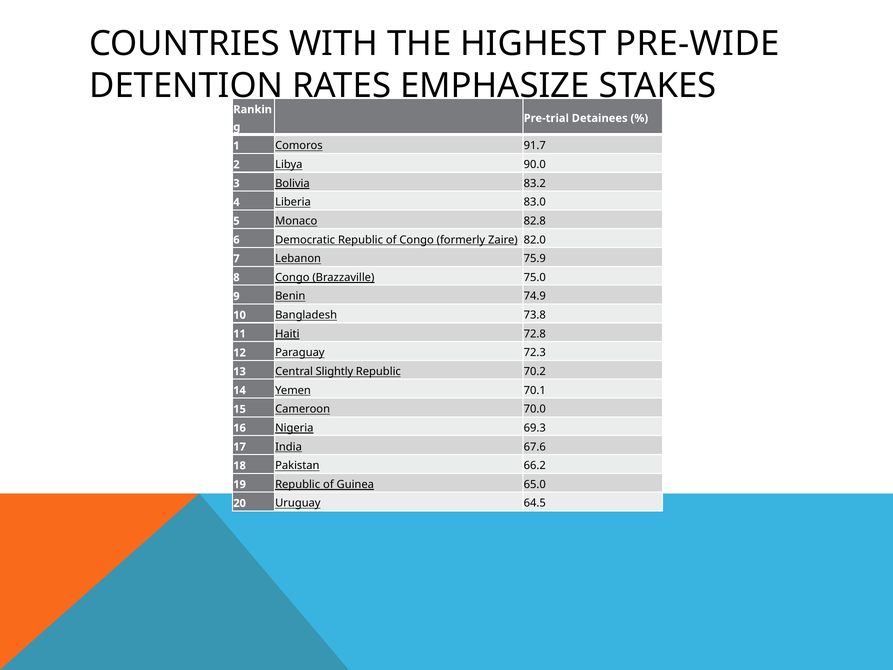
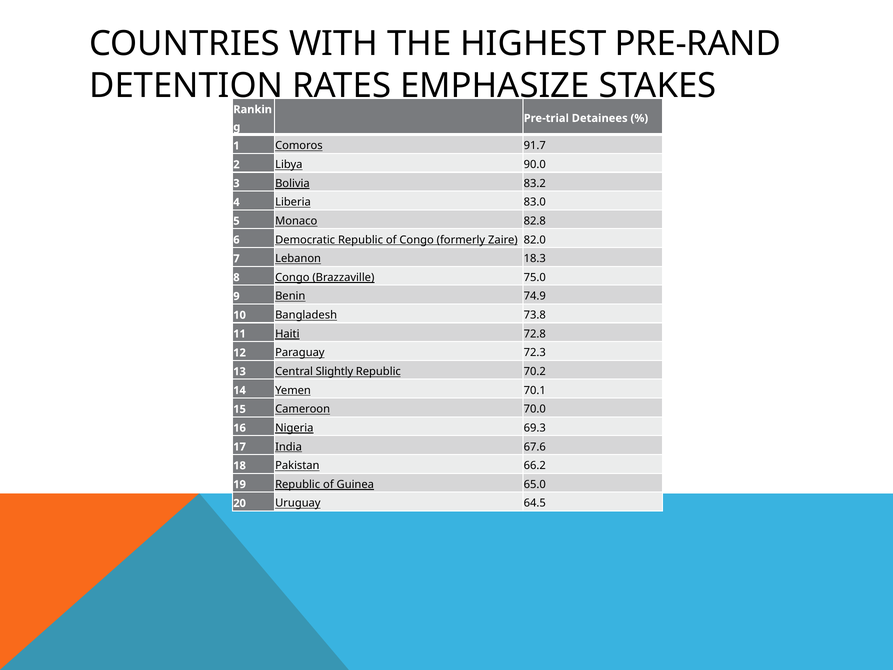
PRE-WIDE: PRE-WIDE -> PRE-RAND
75.9: 75.9 -> 18.3
